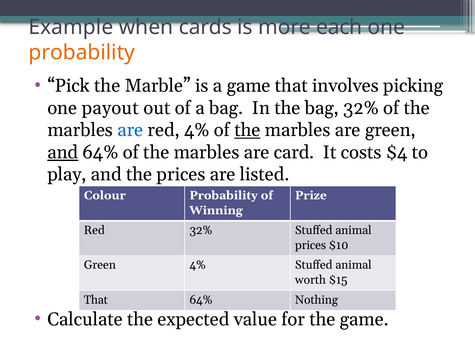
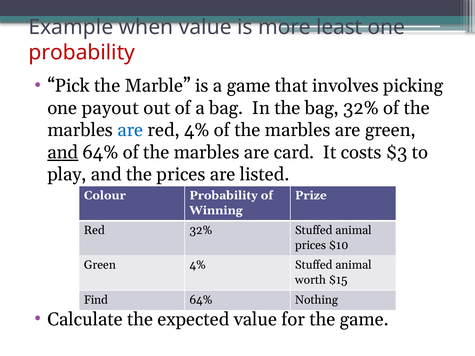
when cards: cards -> value
each: each -> least
probability at (82, 53) colour: orange -> red
the at (247, 130) underline: present -> none
$4: $4 -> $3
That at (96, 300): That -> Find
